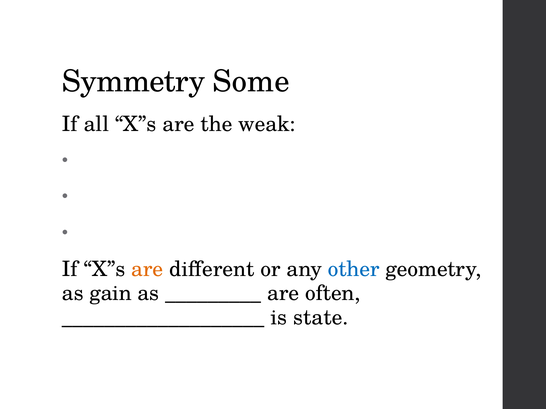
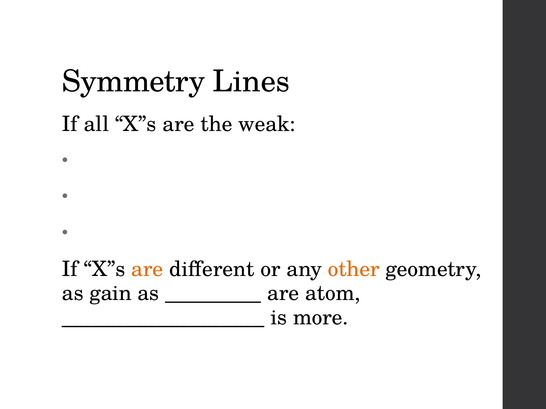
Some: Some -> Lines
other colour: blue -> orange
often: often -> atom
state: state -> more
